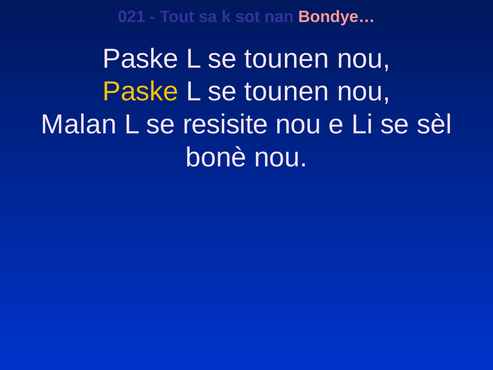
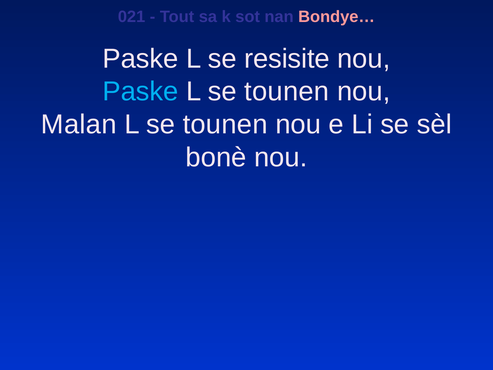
tounen at (287, 59): tounen -> resisite
Paske at (141, 92) colour: yellow -> light blue
resisite at (225, 124): resisite -> tounen
